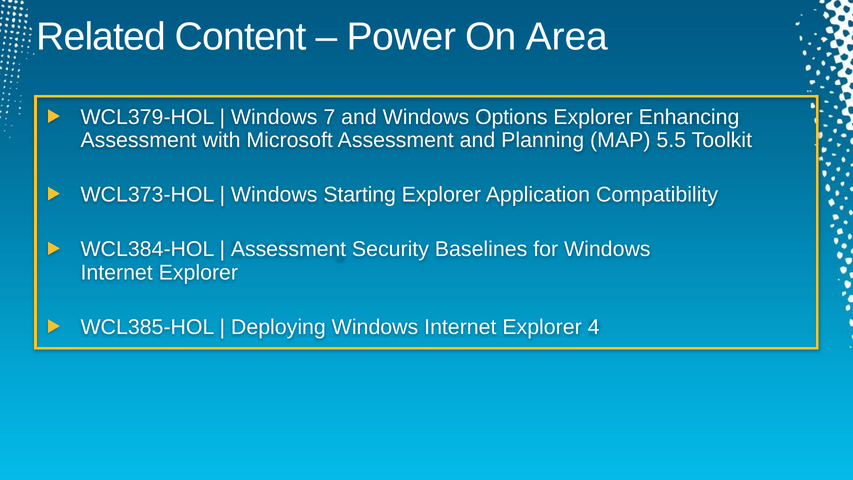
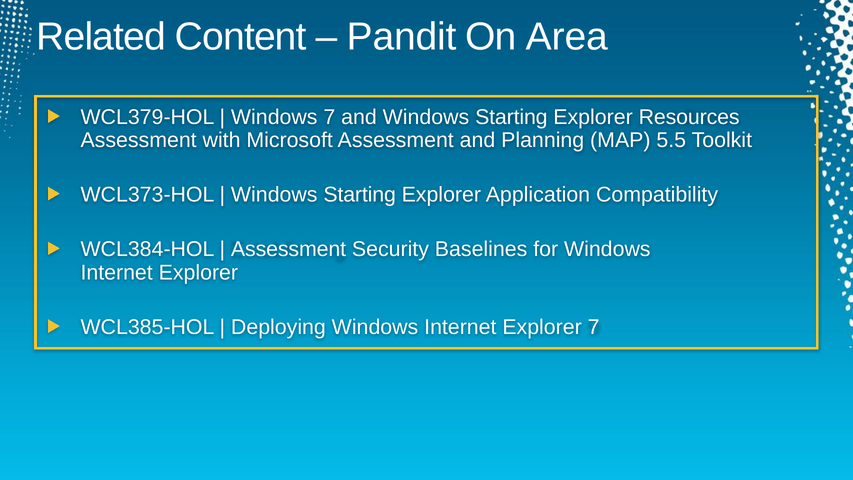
Power: Power -> Pandit
and Windows Options: Options -> Starting
Enhancing: Enhancing -> Resources
Explorer 4: 4 -> 7
